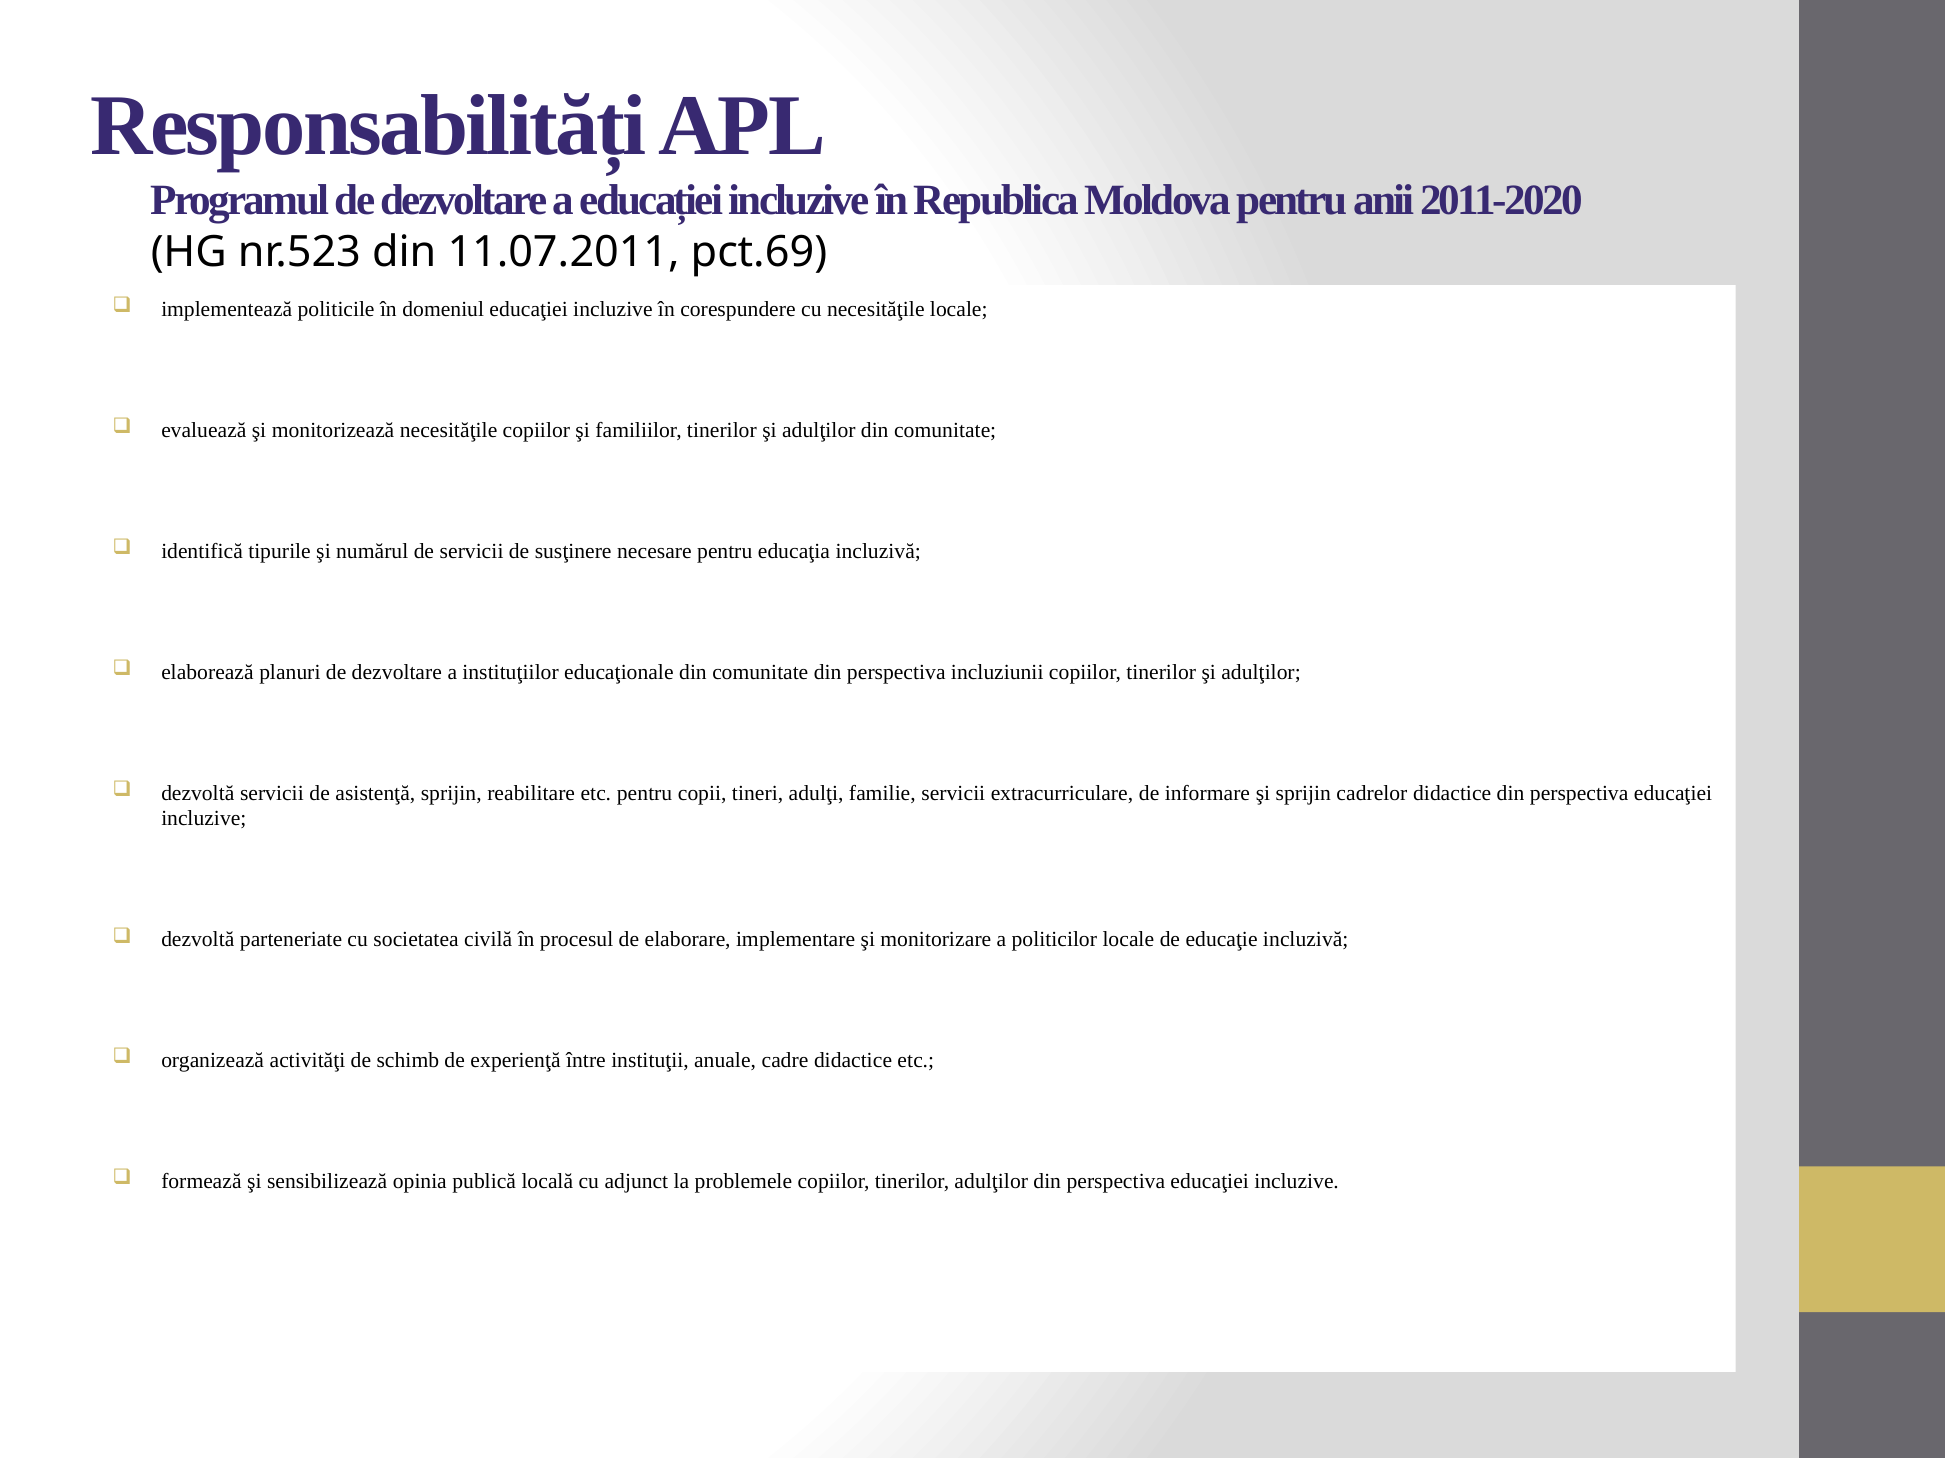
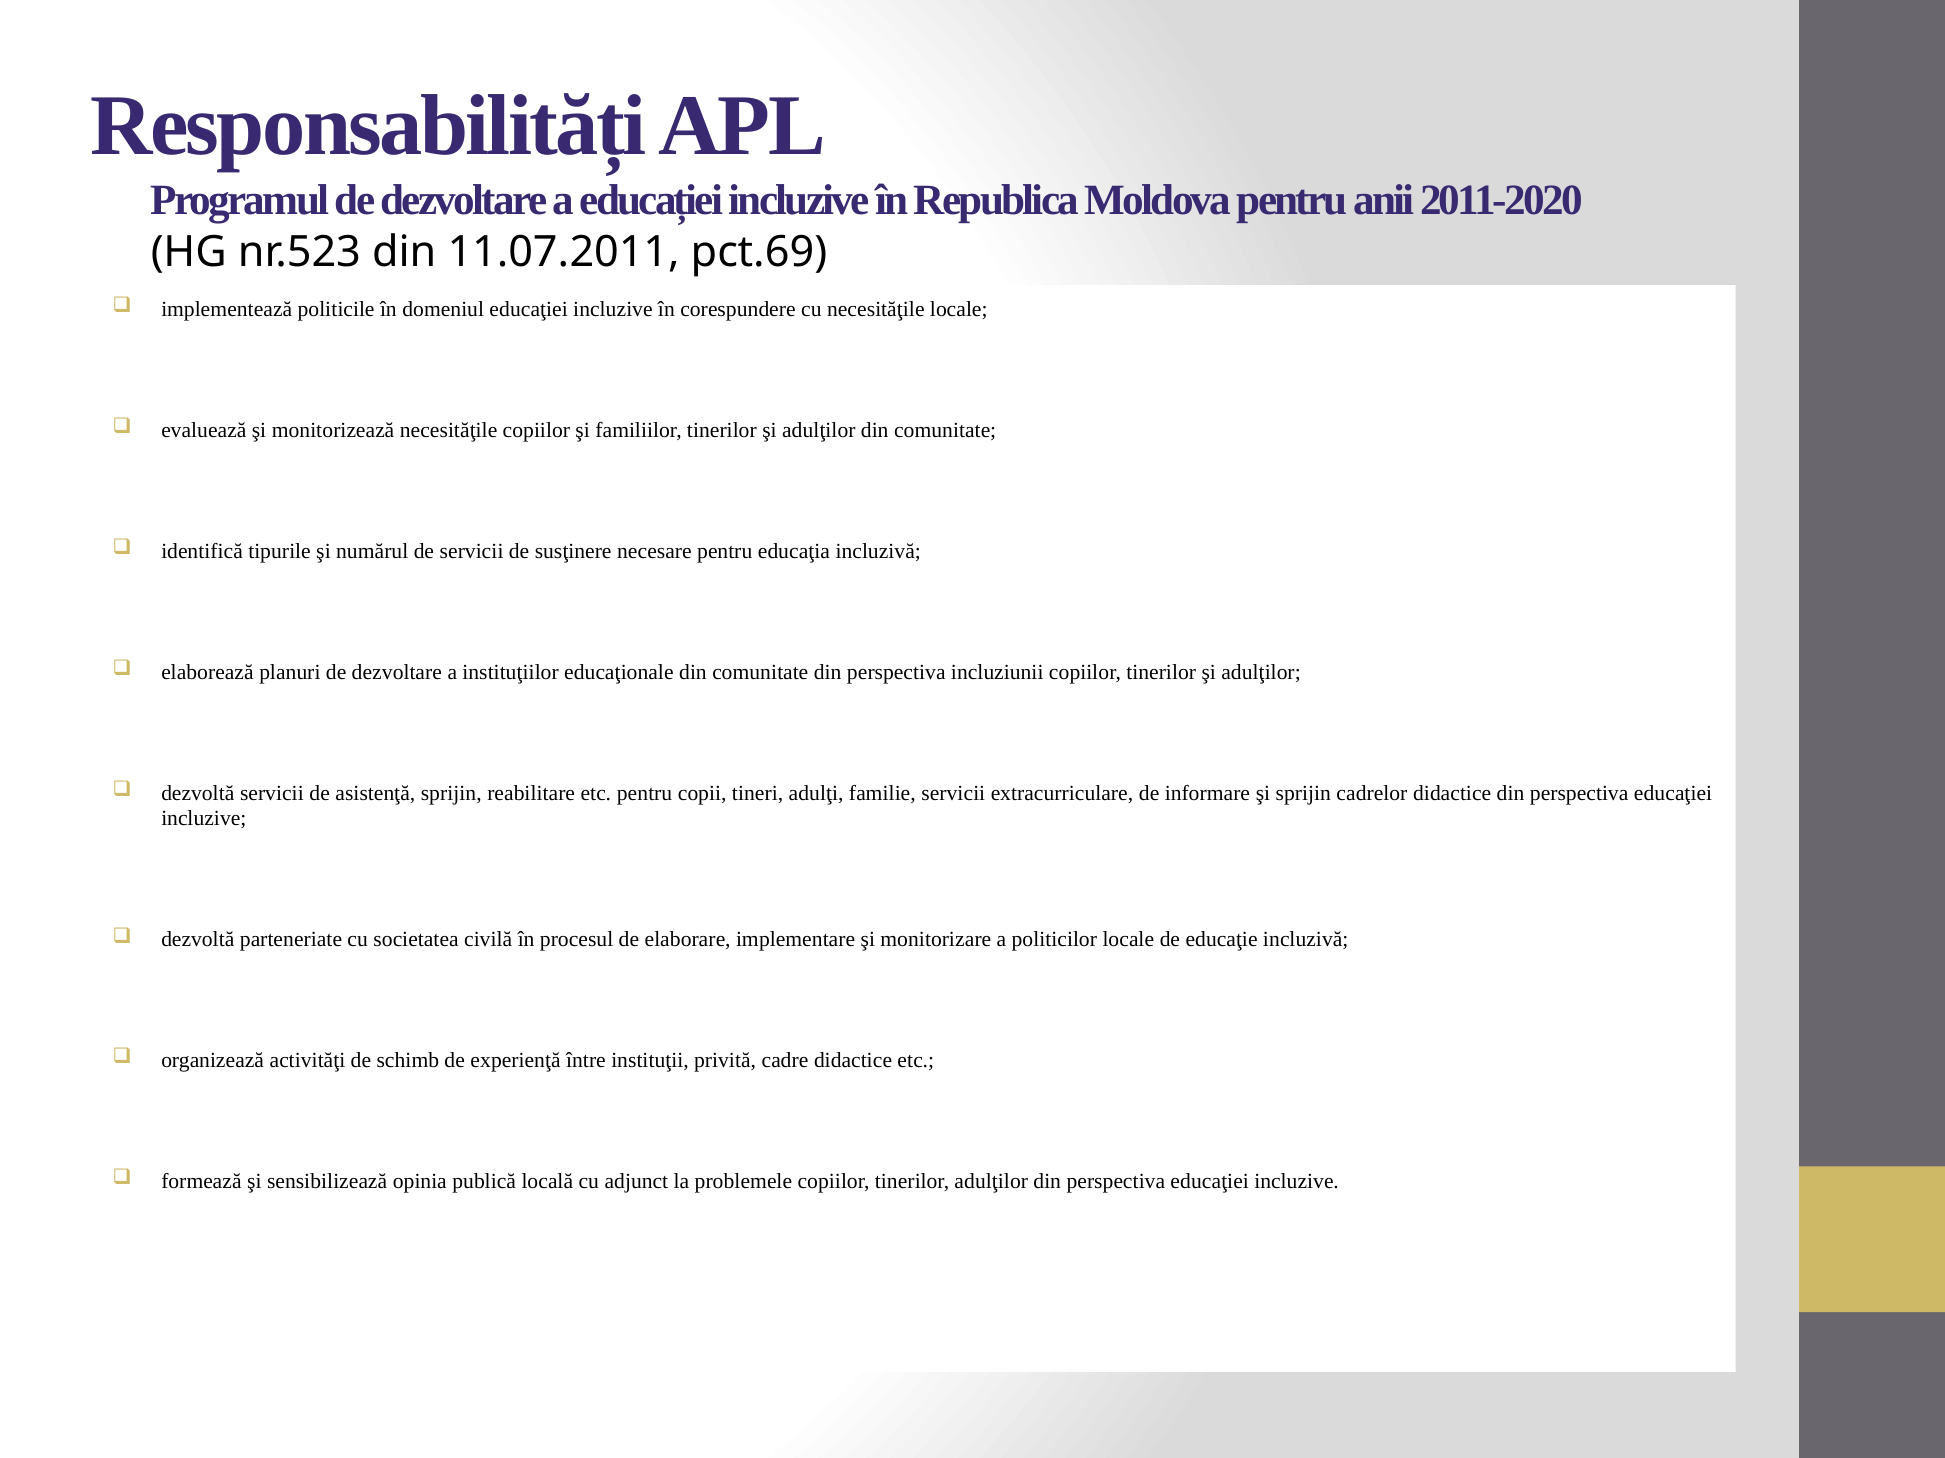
anuale: anuale -> privită
